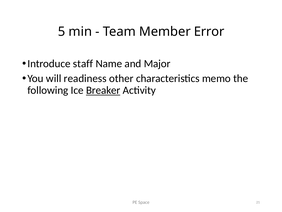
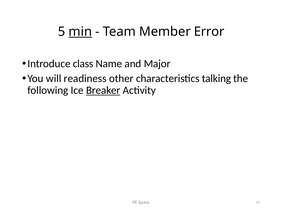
min underline: none -> present
staff: staff -> class
memo: memo -> talking
